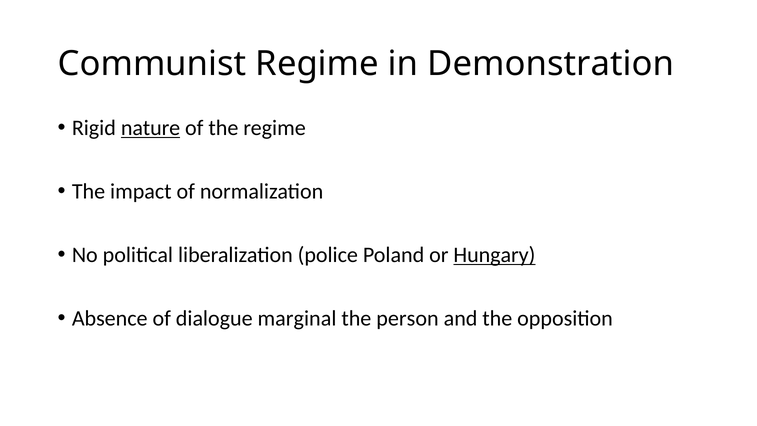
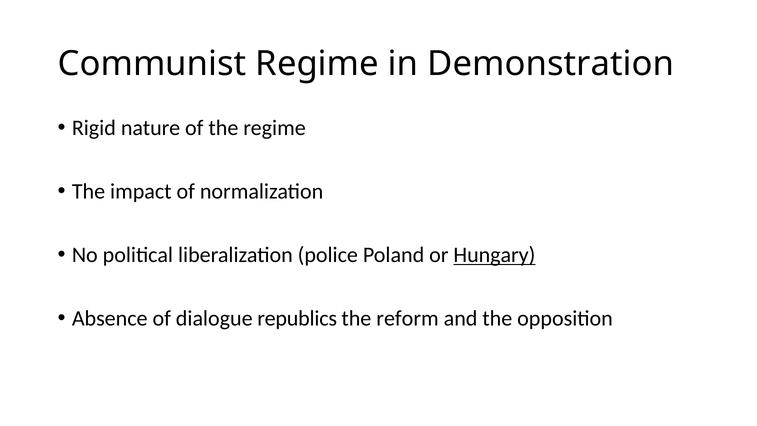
nature underline: present -> none
marginal: marginal -> republics
person: person -> reform
